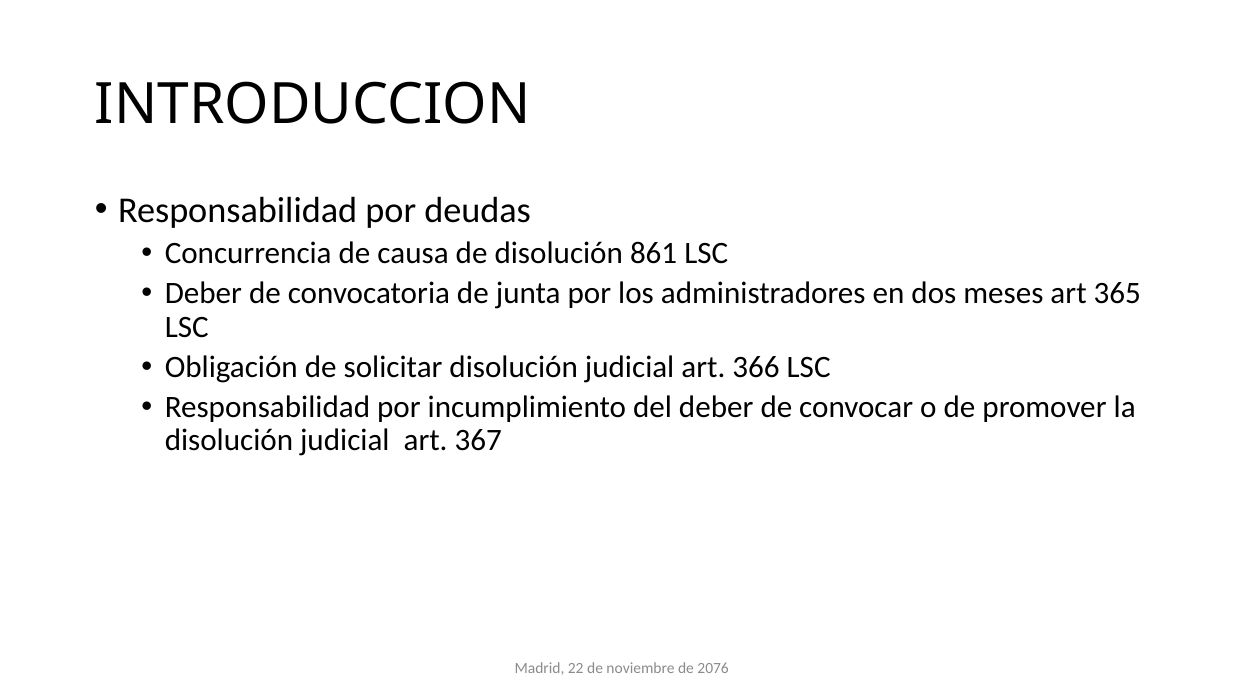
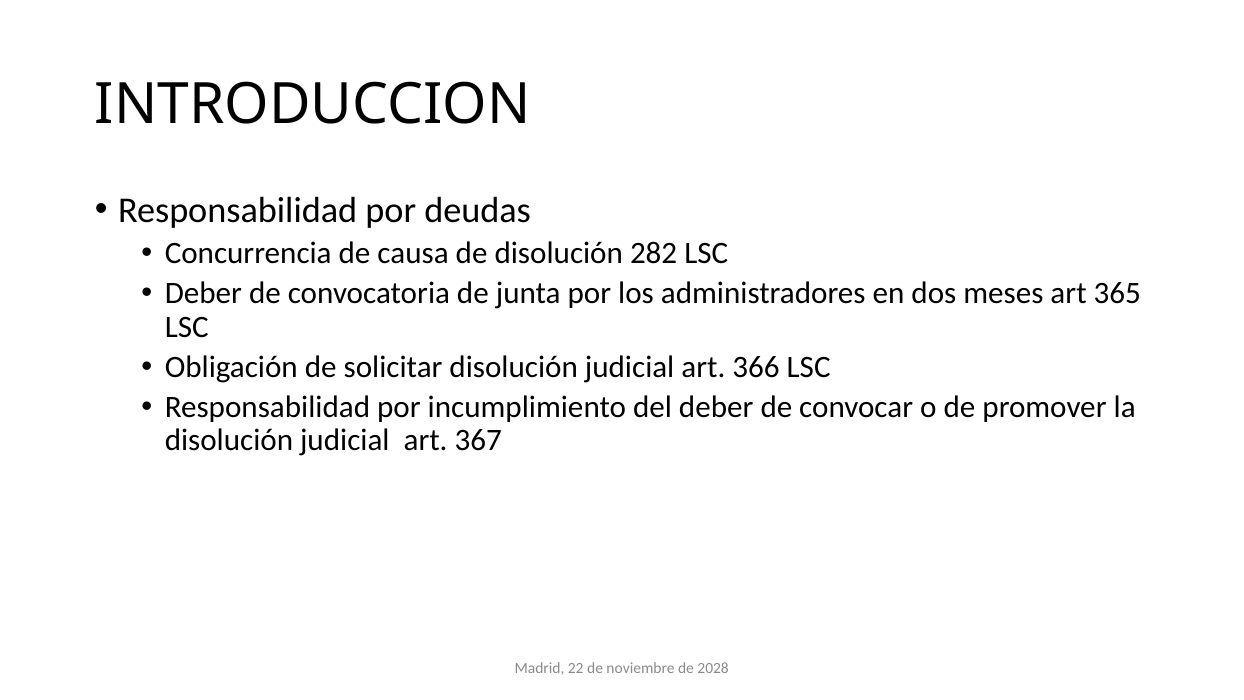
861: 861 -> 282
2076: 2076 -> 2028
